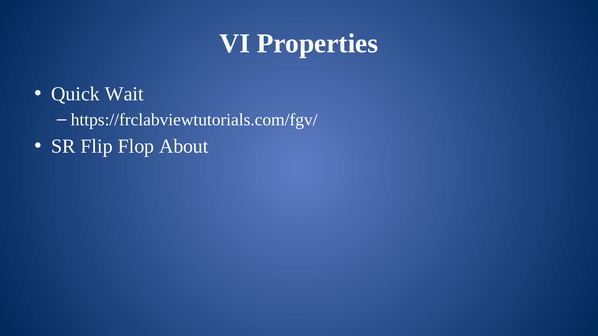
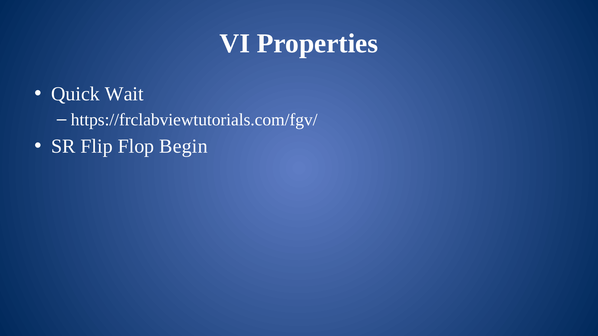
About: About -> Begin
